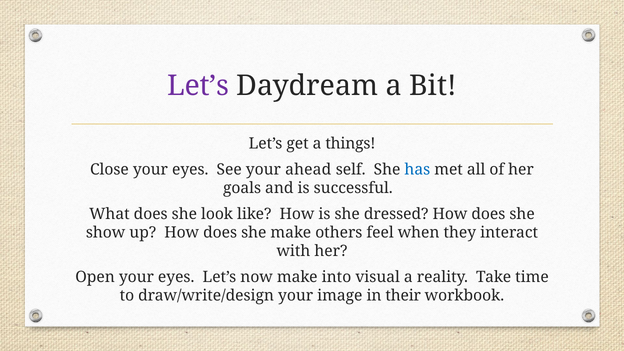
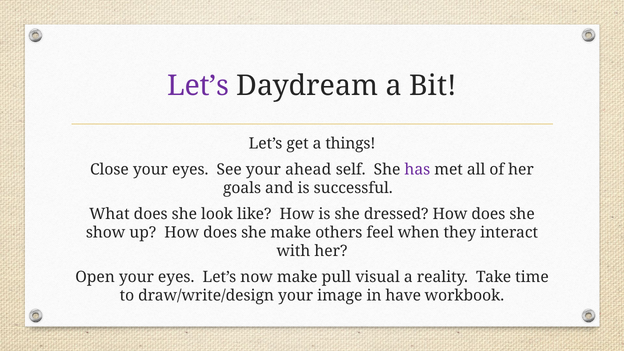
has colour: blue -> purple
into: into -> pull
their: their -> have
